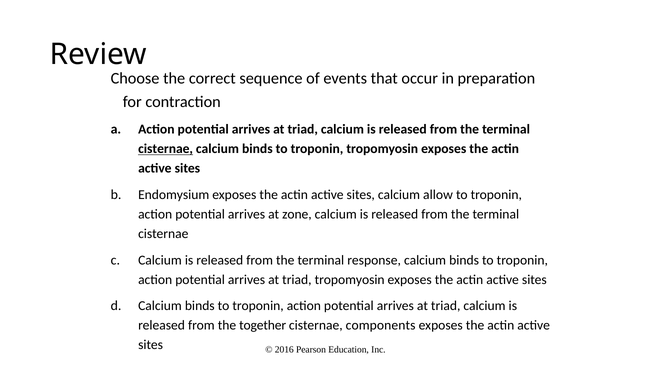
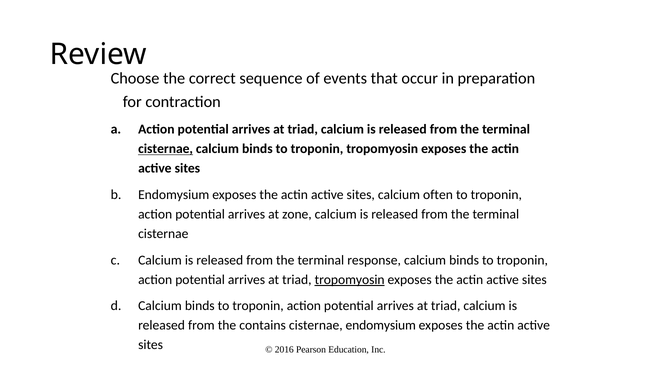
allow: allow -> often
tropomyosin at (350, 280) underline: none -> present
together: together -> contains
cisternae components: components -> endomysium
